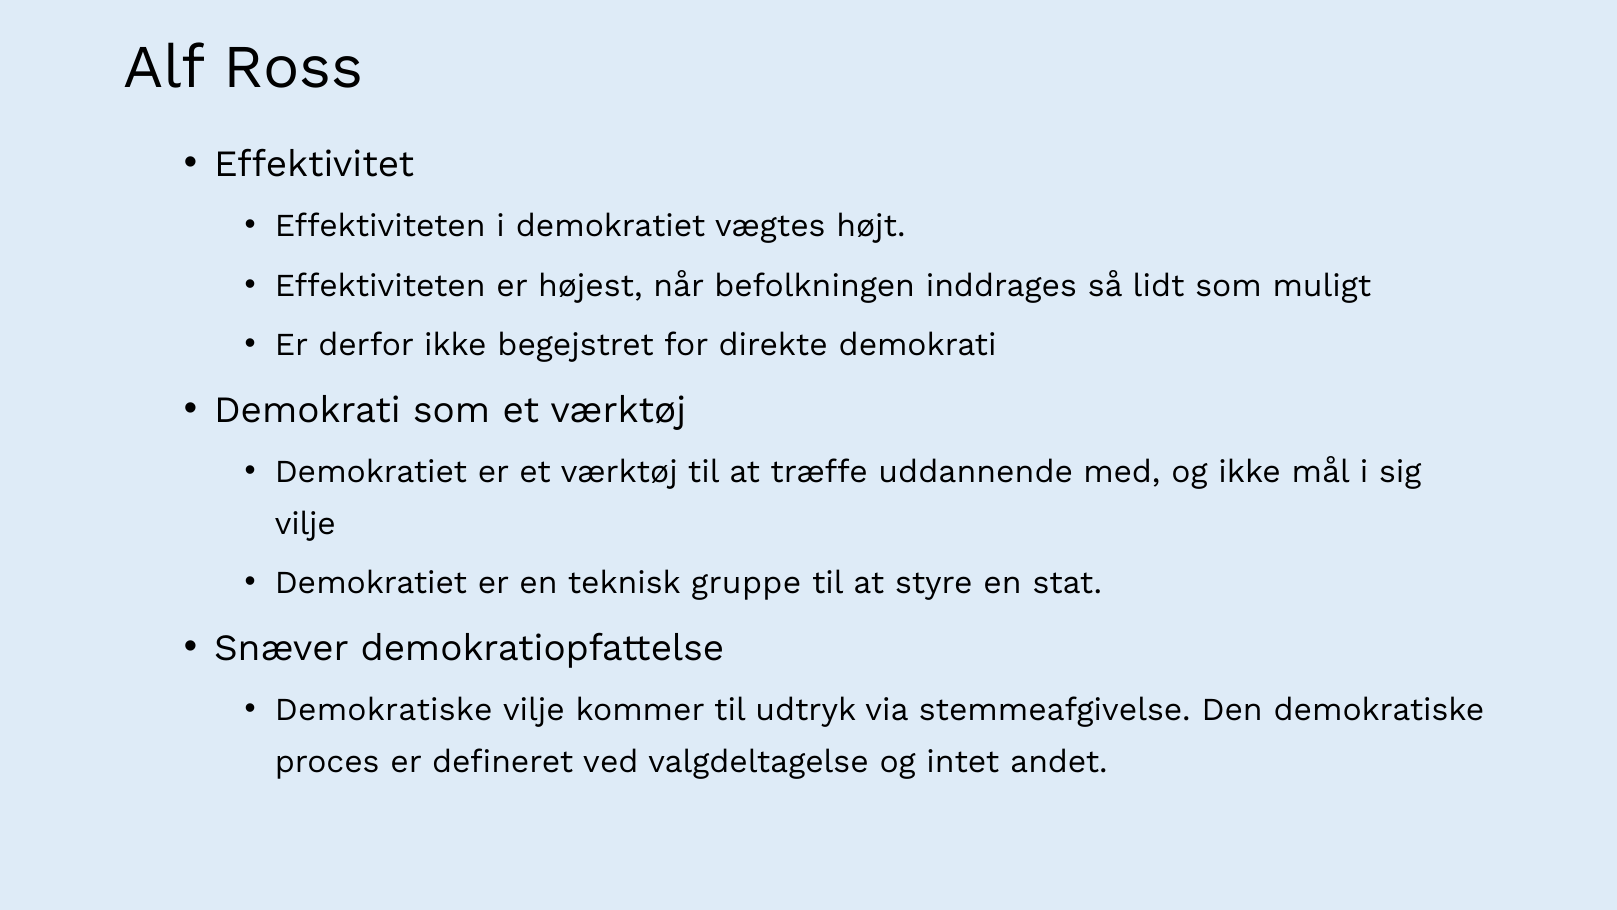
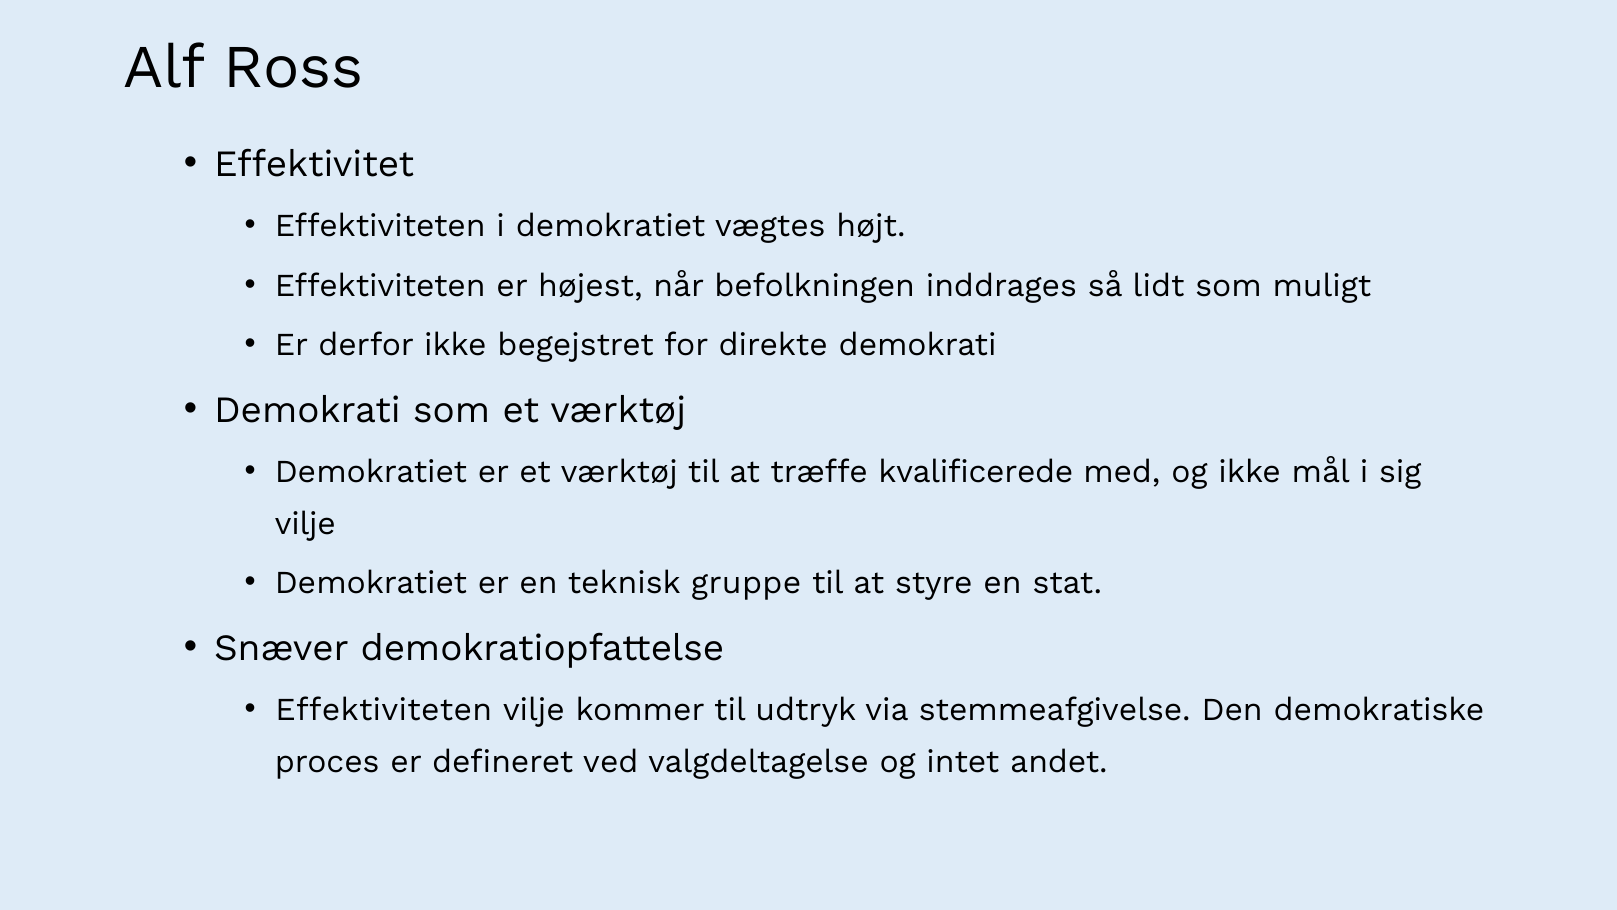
uddannende: uddannende -> kvalificerede
Demokratiske at (384, 710): Demokratiske -> Effektiviteten
